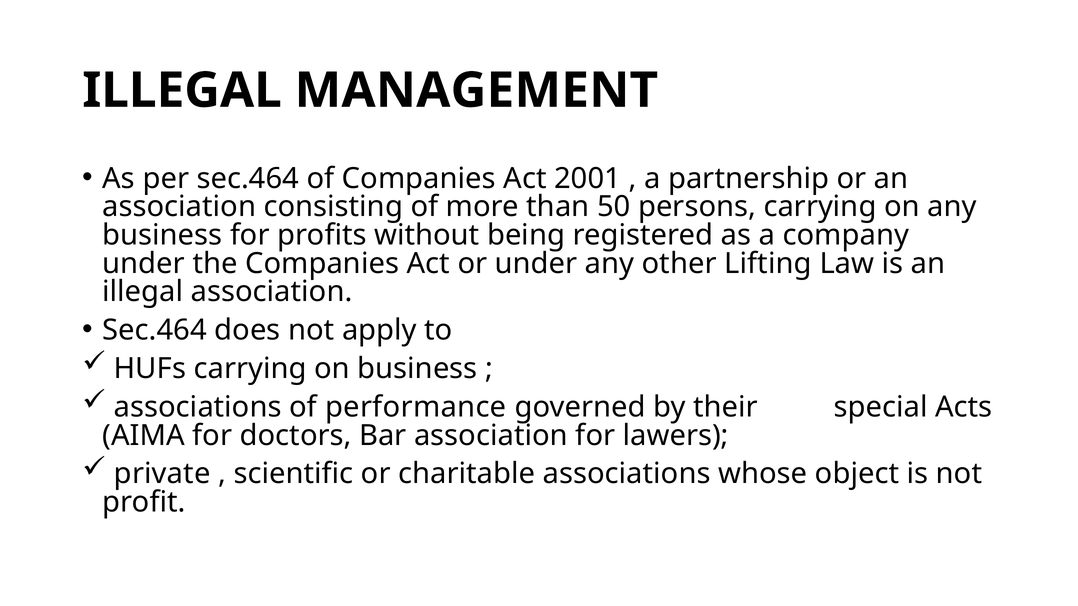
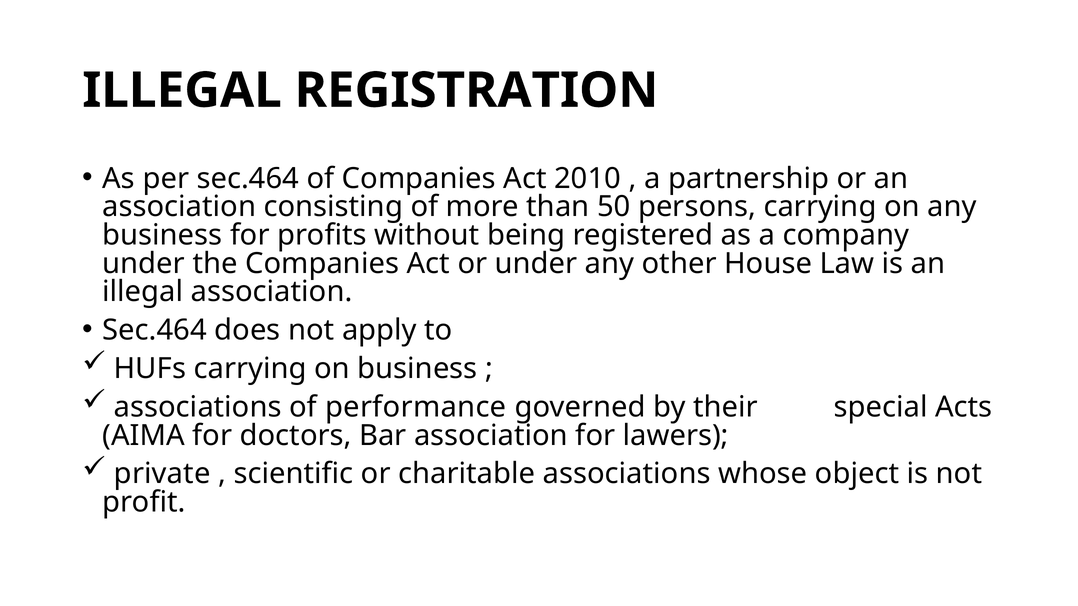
MANAGEMENT: MANAGEMENT -> REGISTRATION
2001: 2001 -> 2010
Lifting: Lifting -> House
